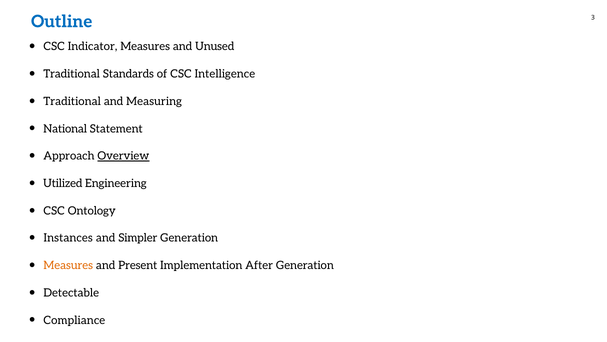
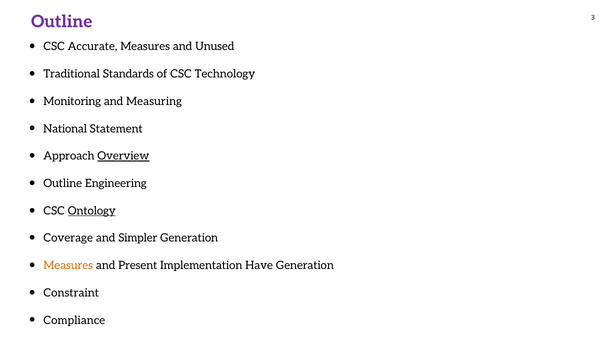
Outline at (62, 21) colour: blue -> purple
Indicator: Indicator -> Accurate
Intelligence: Intelligence -> Technology
Traditional at (72, 101): Traditional -> Monitoring
Utilized at (63, 183): Utilized -> Outline
Ontology underline: none -> present
Instances: Instances -> Coverage
After: After -> Have
Detectable: Detectable -> Constraint
